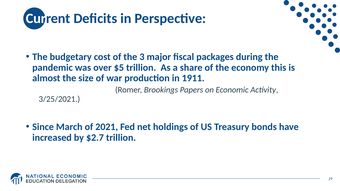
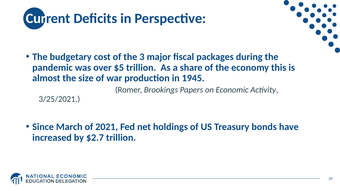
1911: 1911 -> 1945
